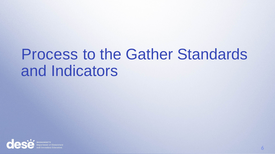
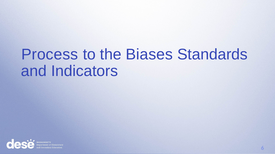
Gather: Gather -> Biases
